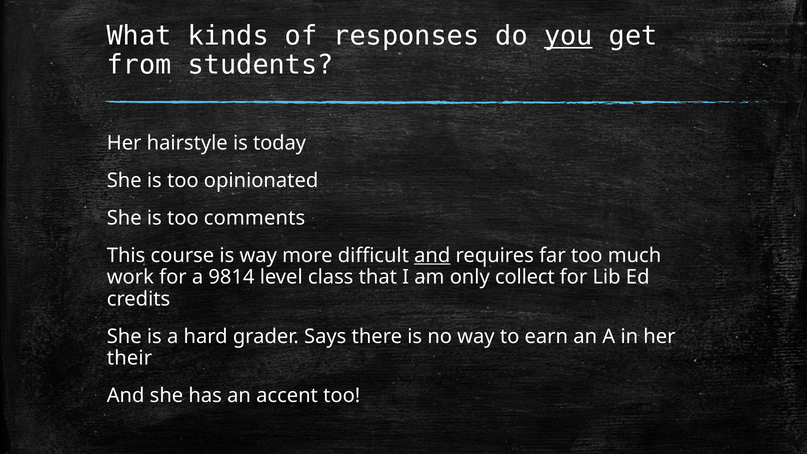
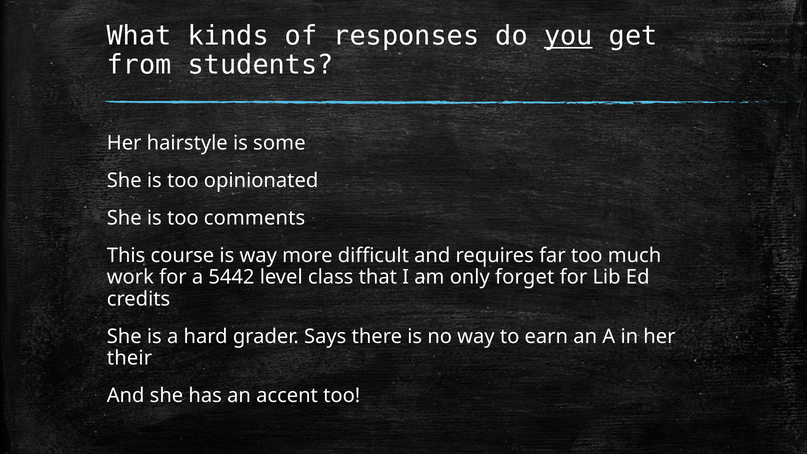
today: today -> some
and at (432, 255) underline: present -> none
9814: 9814 -> 5442
collect: collect -> forget
